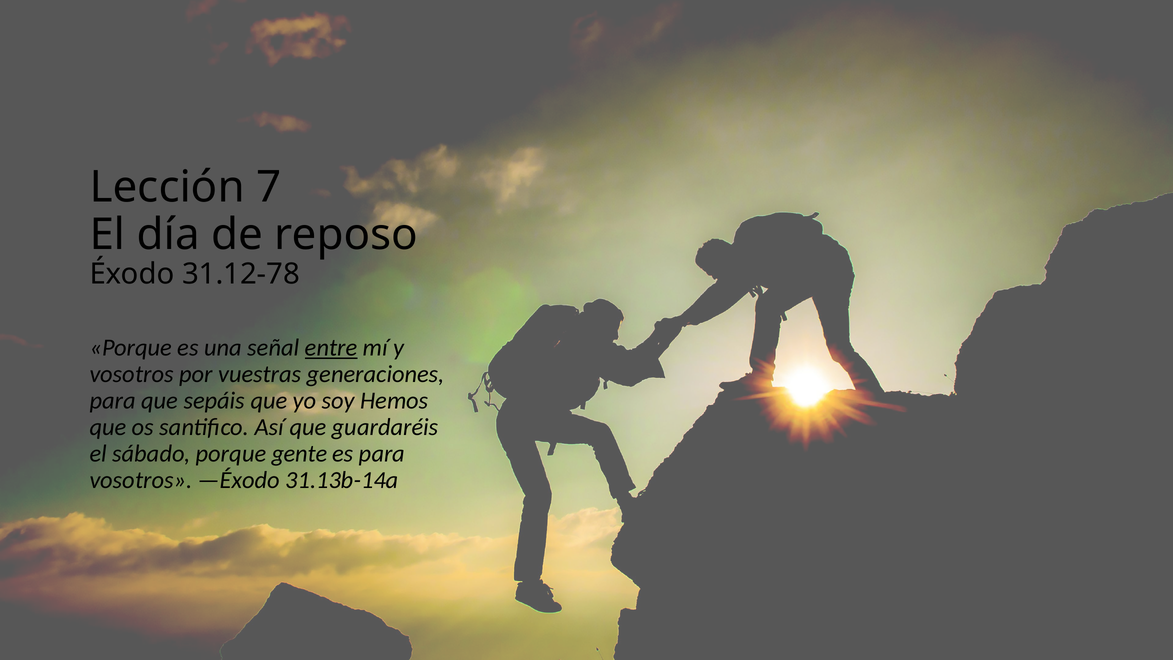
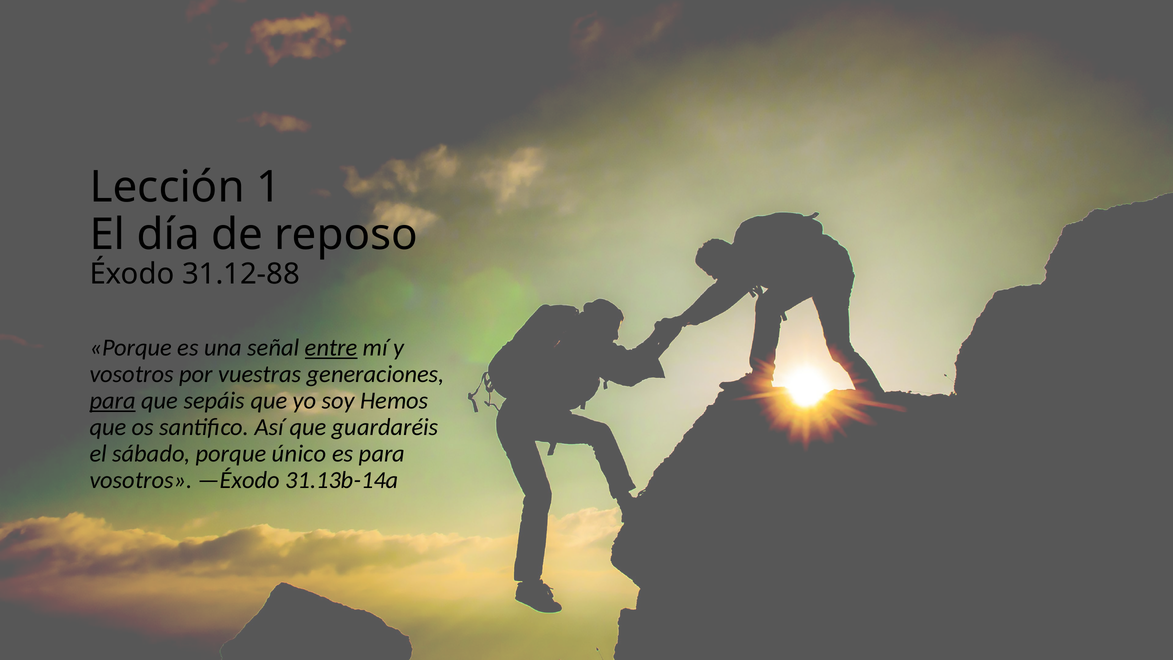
7: 7 -> 1
31.12-78: 31.12-78 -> 31.12-88
para at (113, 401) underline: none -> present
gente: gente -> único
